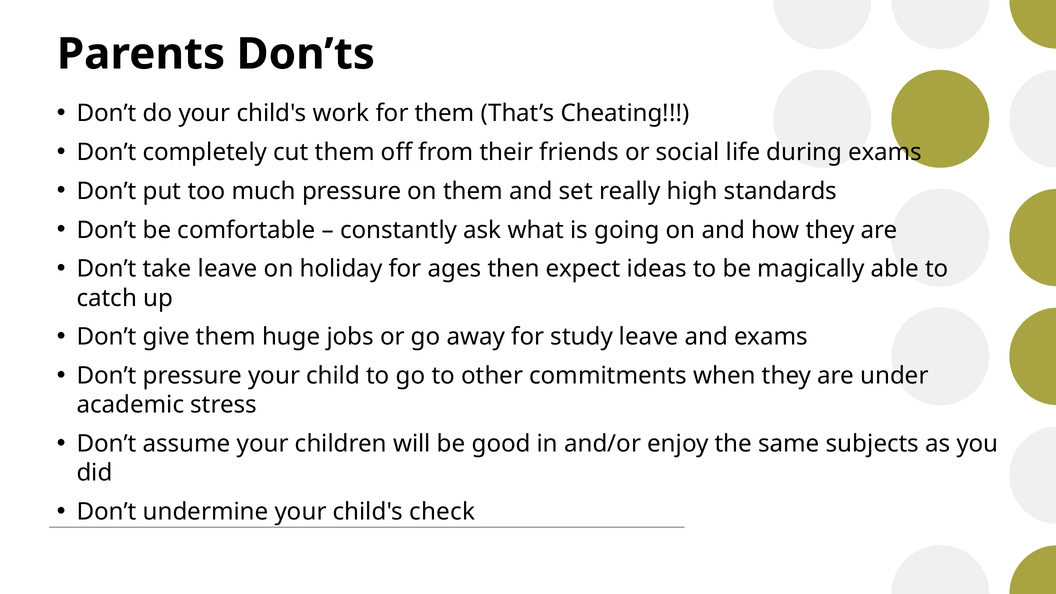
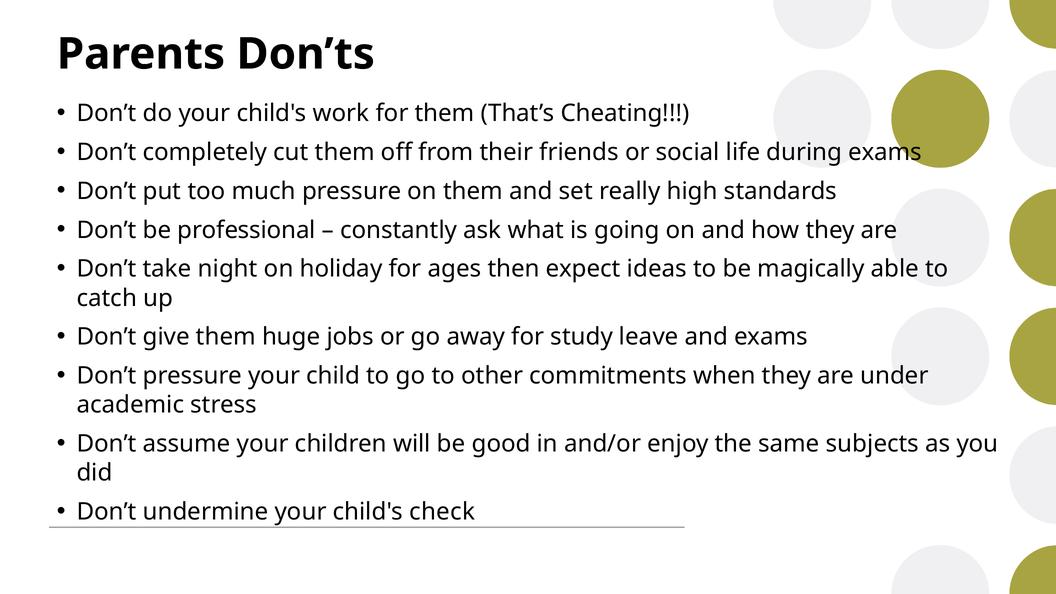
comfortable: comfortable -> professional
take leave: leave -> night
